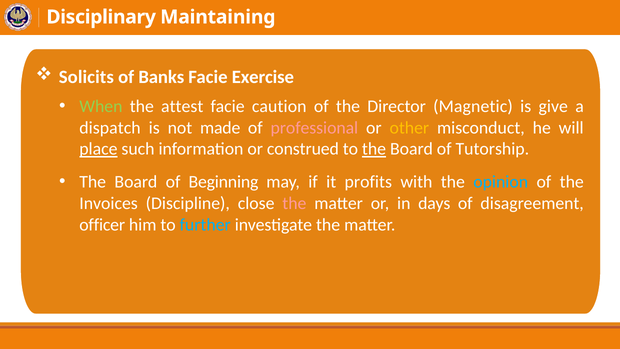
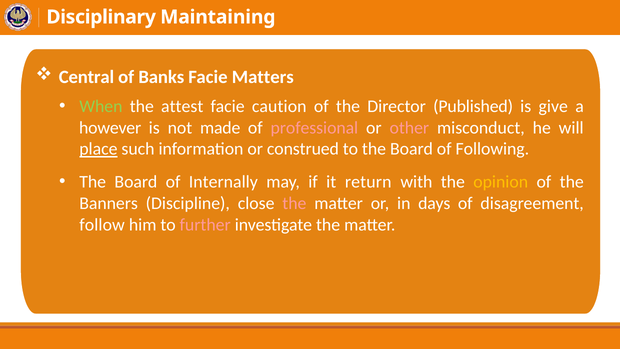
Solicits: Solicits -> Central
Exercise: Exercise -> Matters
Magnetic: Magnetic -> Published
dispatch: dispatch -> however
other colour: yellow -> pink
the at (374, 149) underline: present -> none
Tutorship: Tutorship -> Following
Beginning: Beginning -> Internally
profits: profits -> return
opinion colour: light blue -> yellow
Invoices: Invoices -> Banners
officer: officer -> follow
further colour: light blue -> pink
